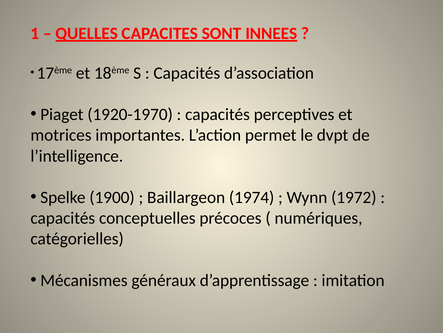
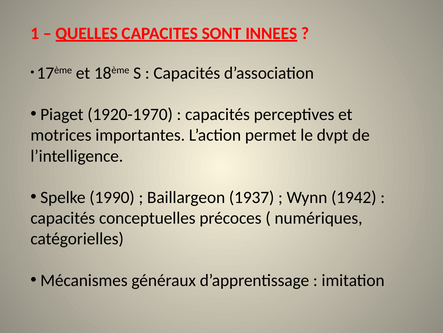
1900: 1900 -> 1990
1974: 1974 -> 1937
1972: 1972 -> 1942
